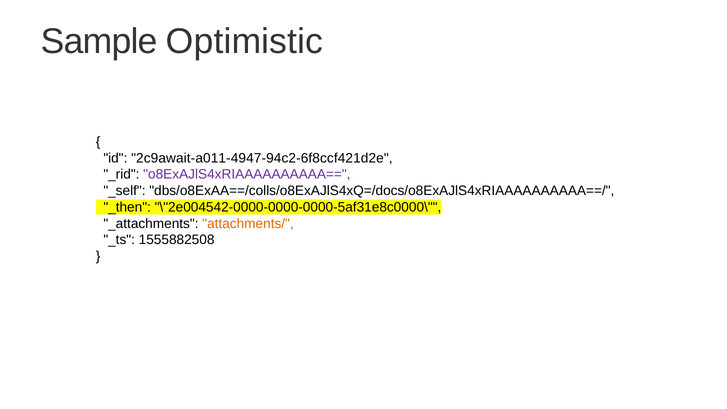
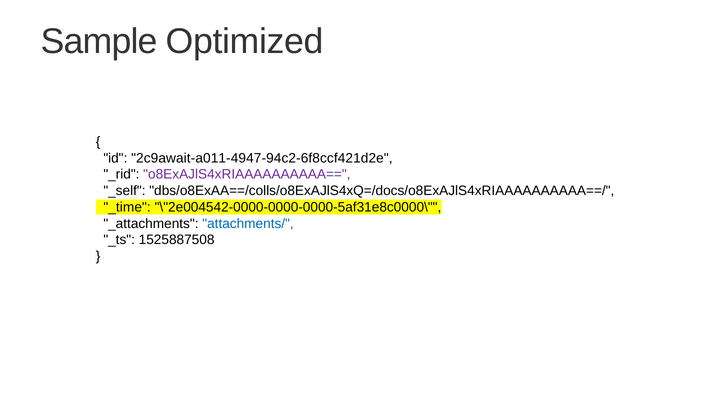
Optimistic: Optimistic -> Optimized
_then: _then -> _time
attachments/ colour: orange -> blue
1555882508: 1555882508 -> 1525887508
